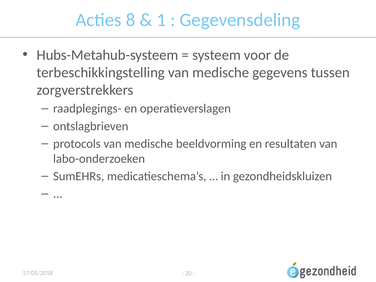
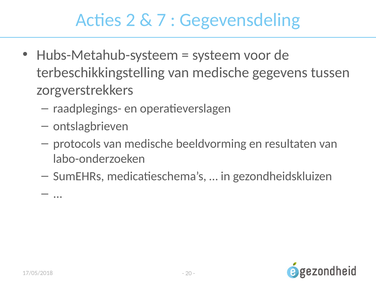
8: 8 -> 2
1: 1 -> 7
